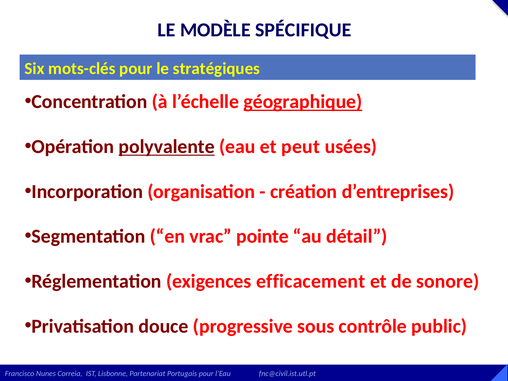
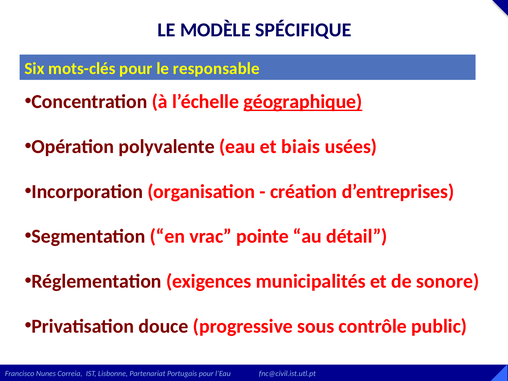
stratégiques: stratégiques -> responsable
polyvalente underline: present -> none
peut: peut -> biais
efficacement: efficacement -> municipalités
